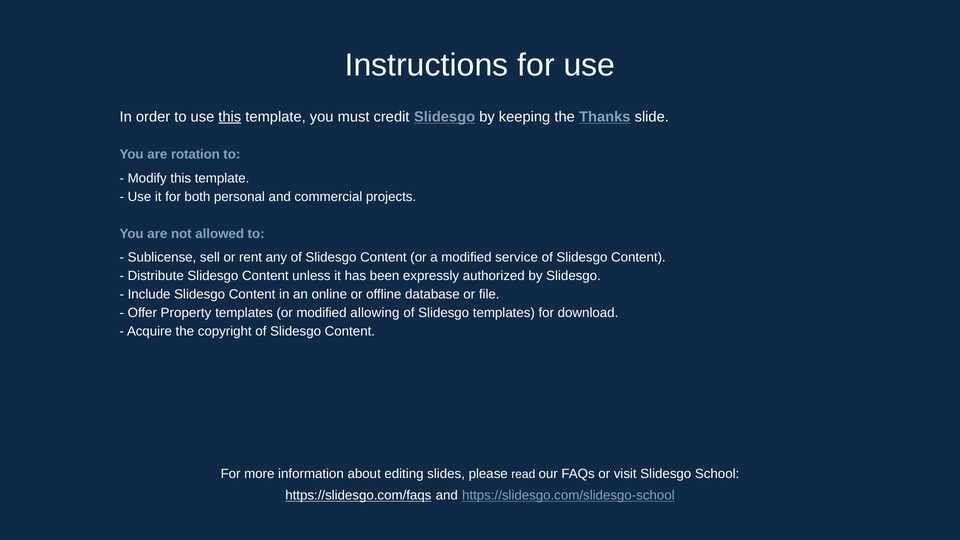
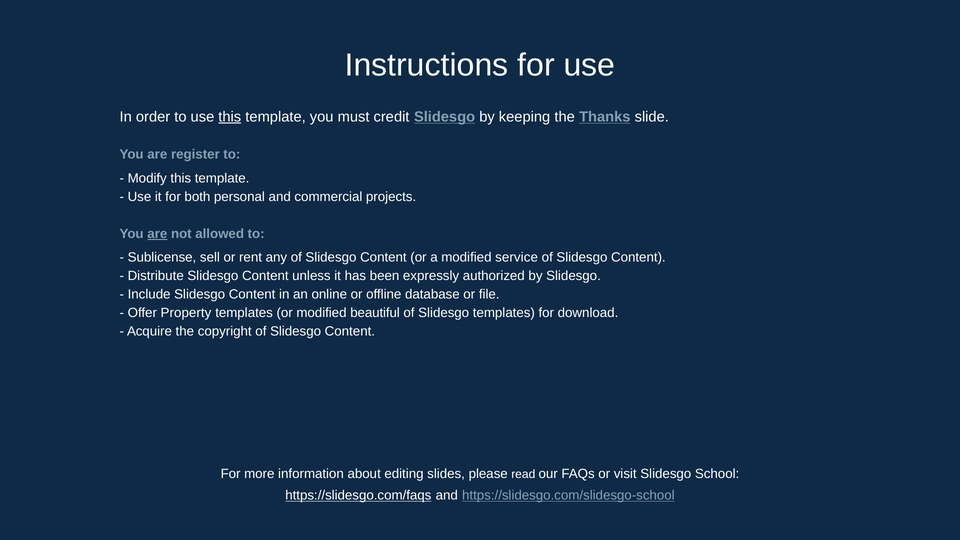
rotation: rotation -> register
are at (157, 234) underline: none -> present
allowing: allowing -> beautiful
